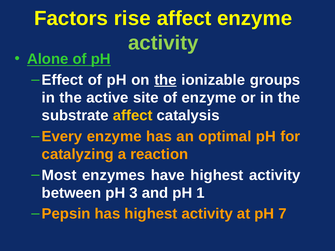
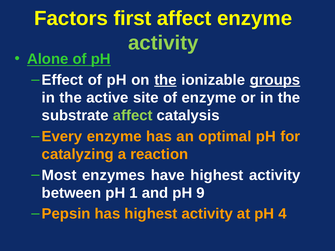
rise: rise -> first
groups underline: none -> present
affect at (133, 116) colour: yellow -> light green
3: 3 -> 1
1: 1 -> 9
7: 7 -> 4
